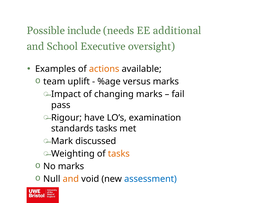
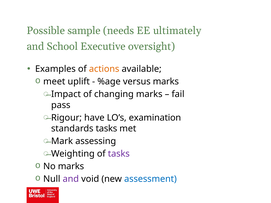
include: include -> sample
additional: additional -> ultimately
team: team -> meet
discussed: discussed -> assessing
tasks at (119, 154) colour: orange -> purple
and at (71, 179) colour: orange -> purple
